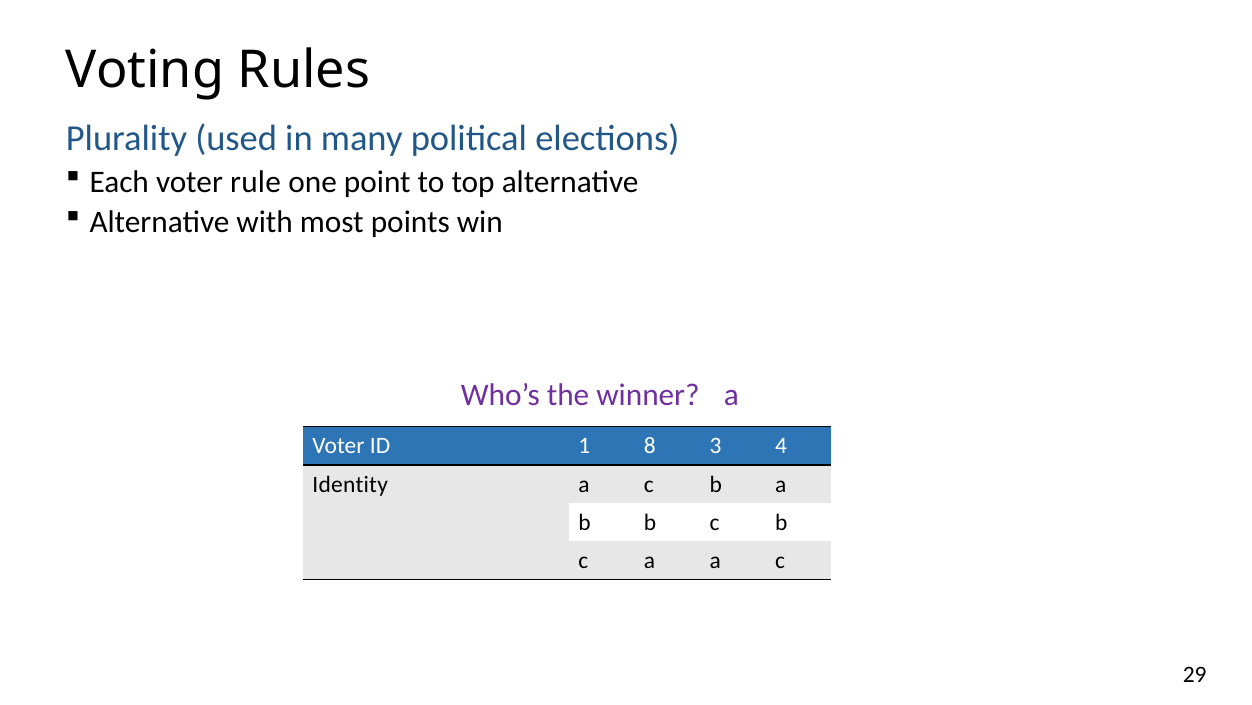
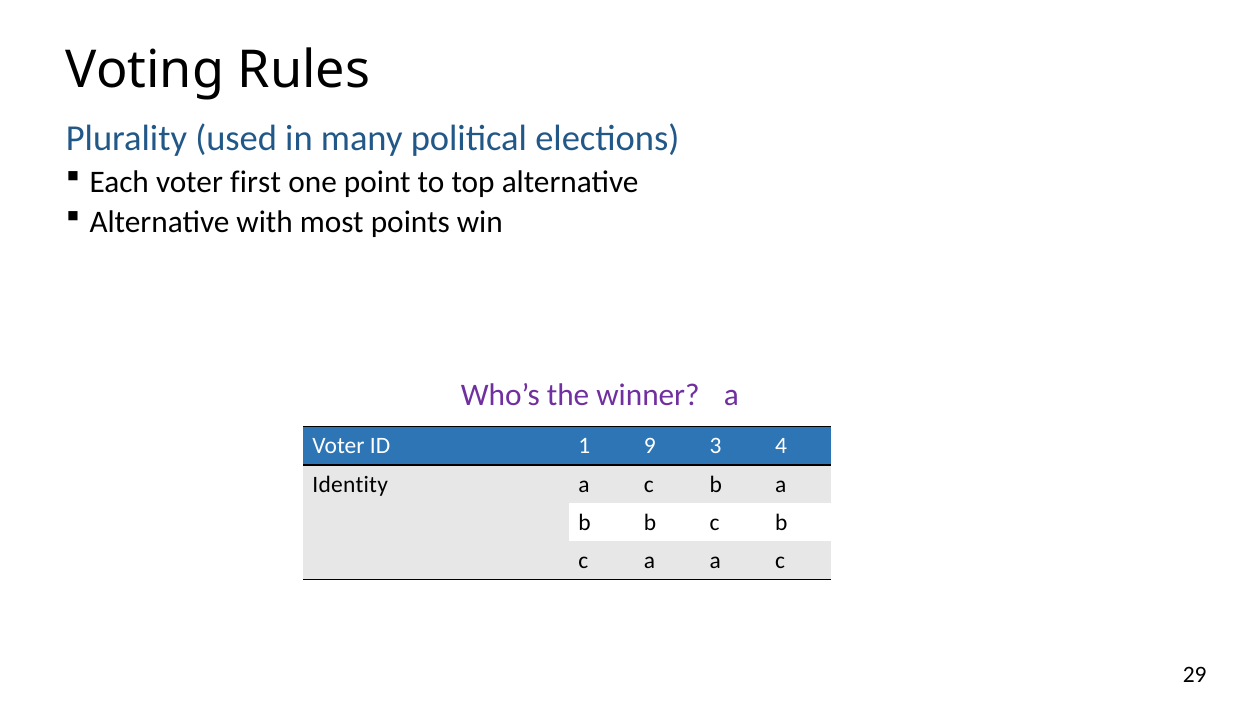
rule: rule -> first
8: 8 -> 9
